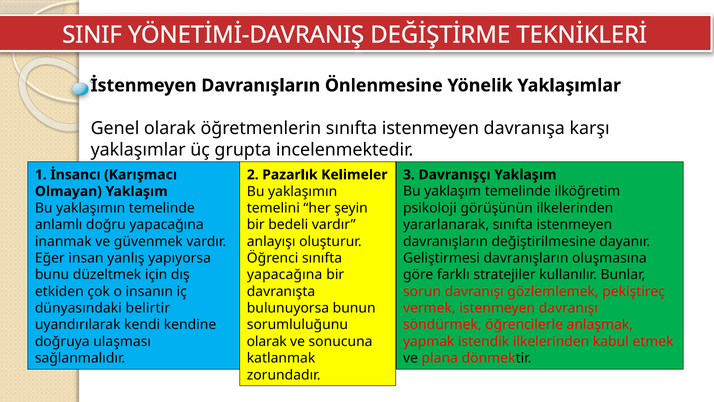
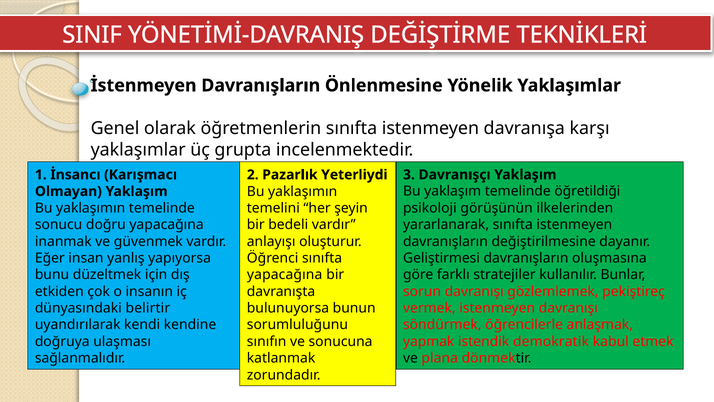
Kelimeler: Kelimeler -> Yeterliydi
ilköğretim: ilköğretim -> öğretildiği
anlamlı: anlamlı -> sonucu
olarak at (267, 341): olarak -> sınıfın
istendik ilkelerinden: ilkelerinden -> demokratik
